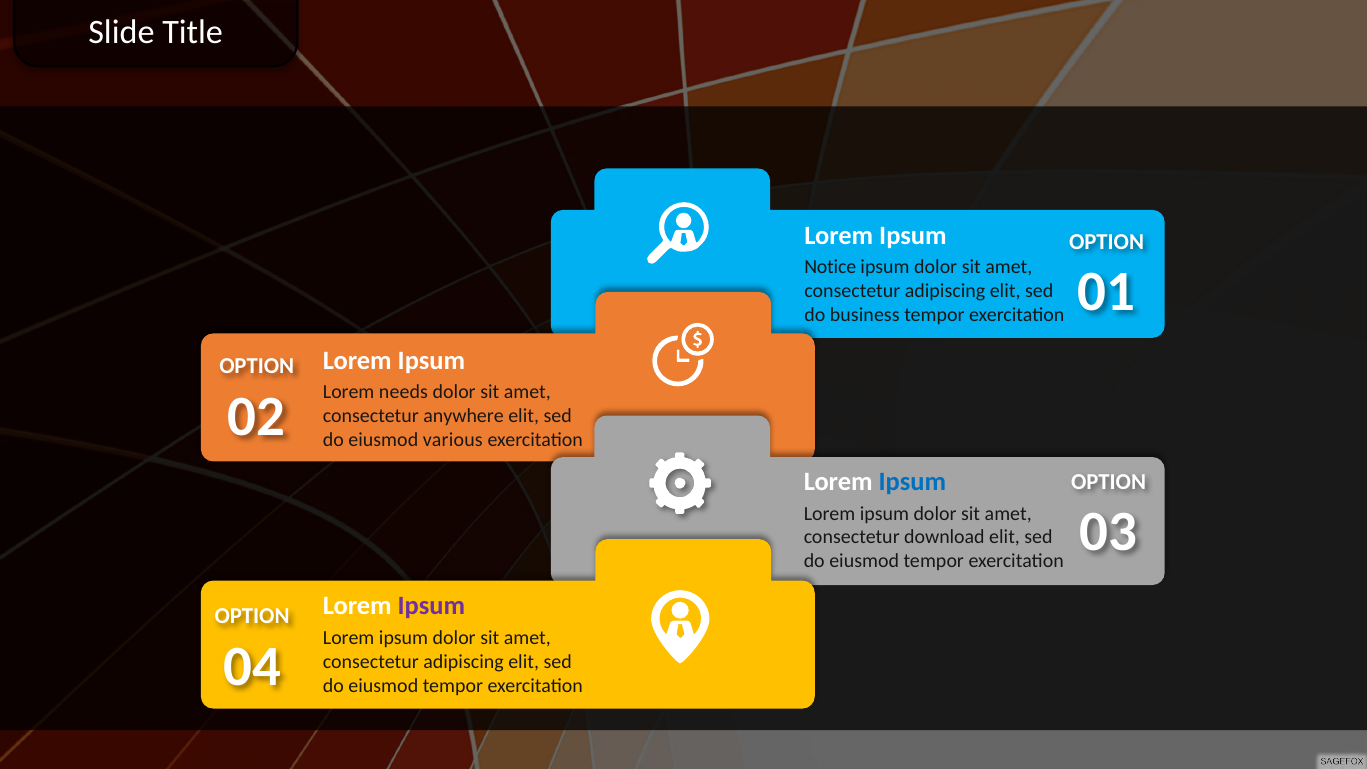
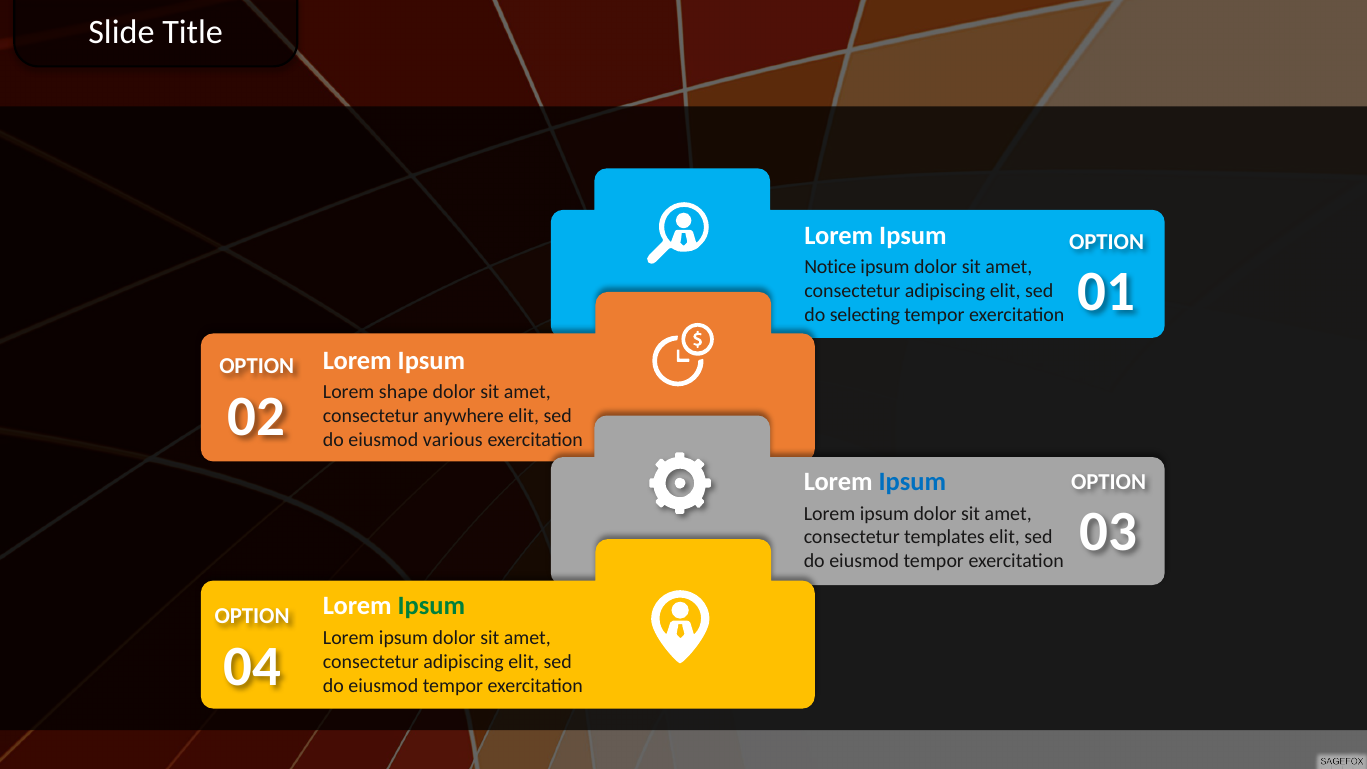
business: business -> selecting
needs: needs -> shape
download: download -> templates
Ipsum at (431, 606) colour: purple -> green
